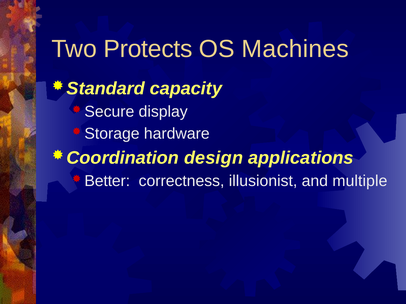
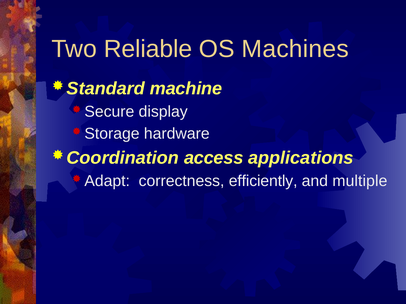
Protects: Protects -> Reliable
capacity: capacity -> machine
design: design -> access
Better: Better -> Adapt
illusionist: illusionist -> efficiently
